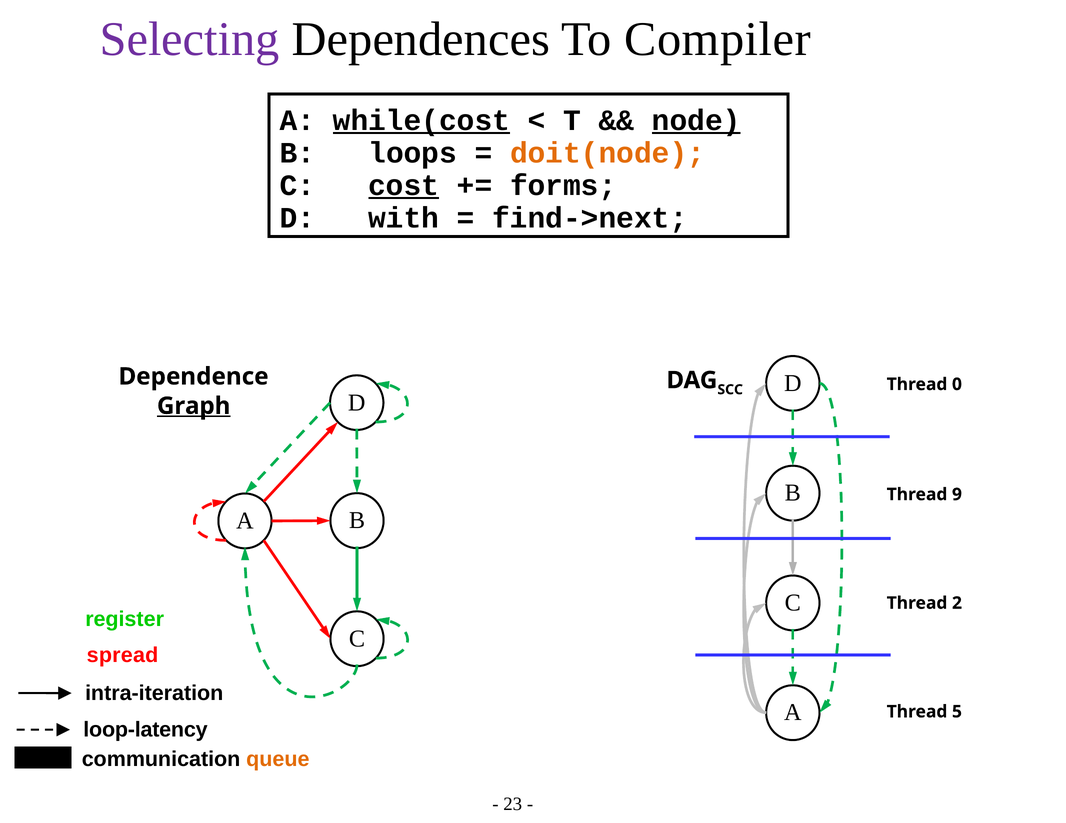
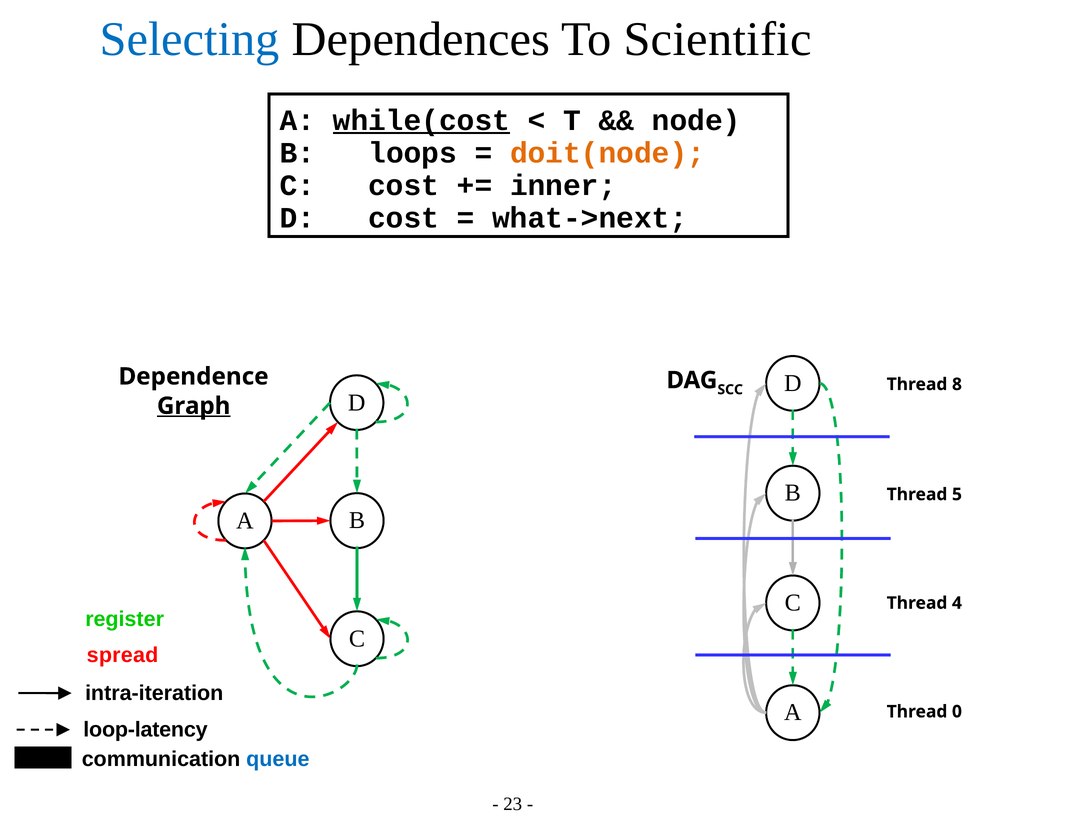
Selecting colour: purple -> blue
Compiler: Compiler -> Scientific
node underline: present -> none
cost at (404, 186) underline: present -> none
forms: forms -> inner
D with: with -> cost
find->next: find->next -> what->next
0: 0 -> 8
9: 9 -> 5
2: 2 -> 4
5: 5 -> 0
queue colour: orange -> blue
